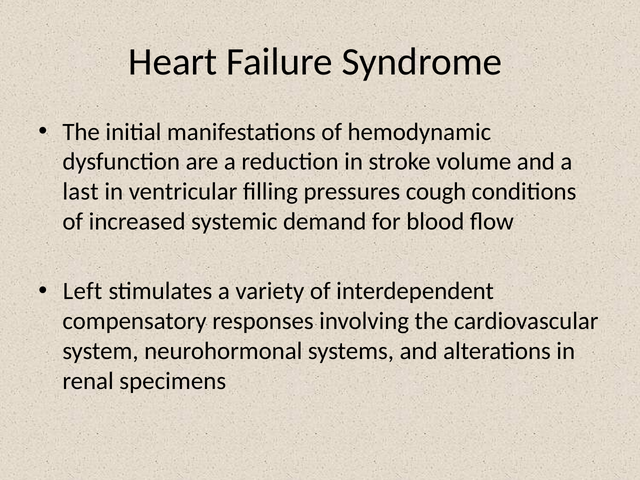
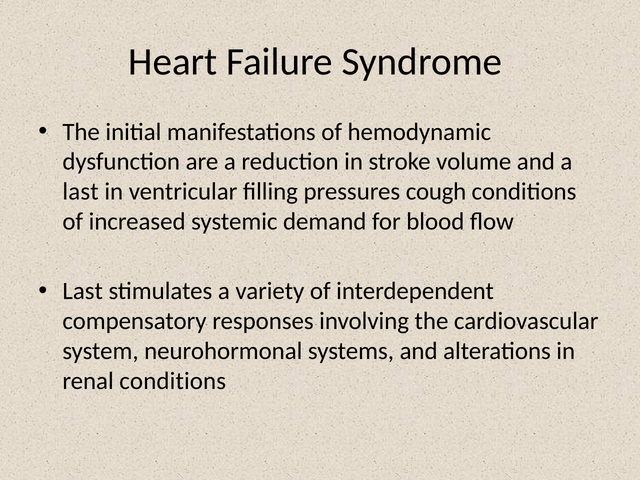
Left at (83, 291): Left -> Last
renal specimens: specimens -> conditions
